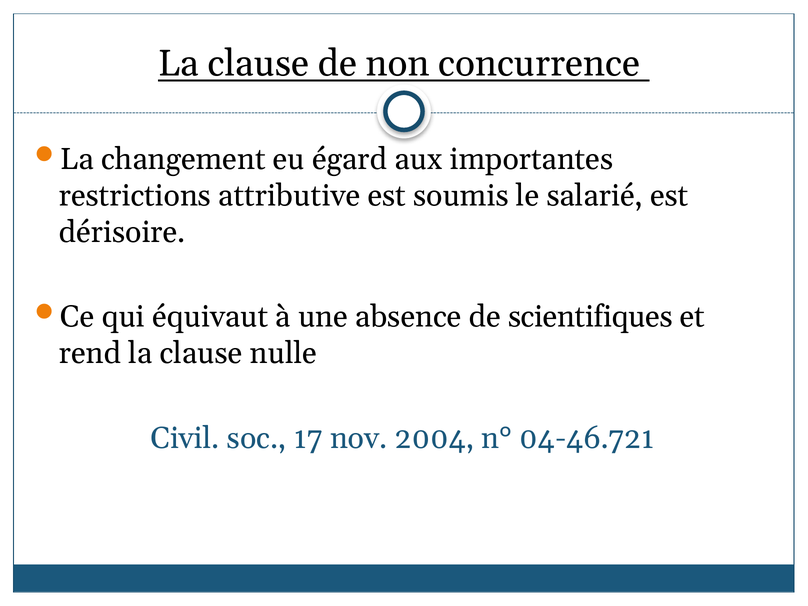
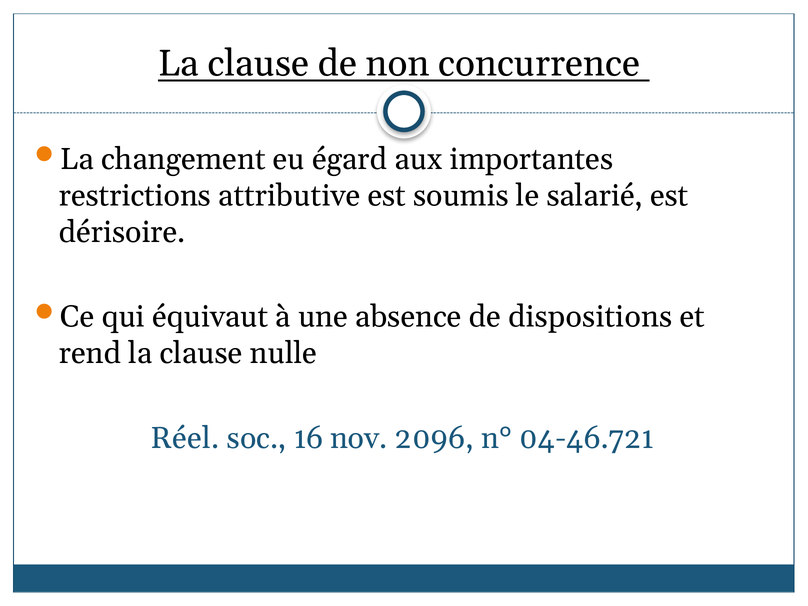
scientifiques: scientifiques -> dispositions
Civil: Civil -> Réel
17: 17 -> 16
2004: 2004 -> 2096
